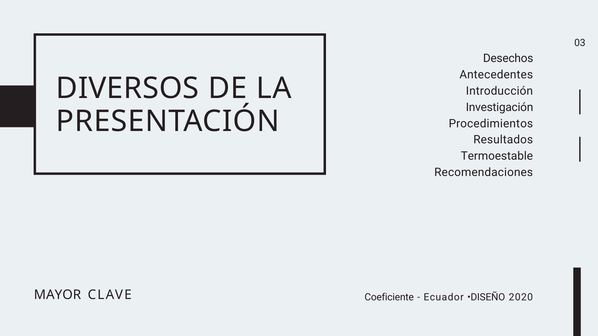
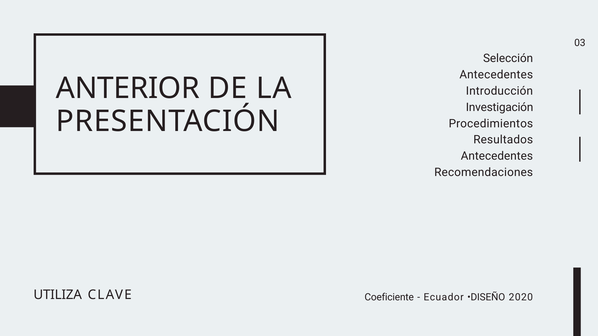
Desechos: Desechos -> Selección
DIVERSOS: DIVERSOS -> ANTERIOR
Termoestable at (497, 156): Termoestable -> Antecedentes
MAYOR: MAYOR -> UTILIZA
